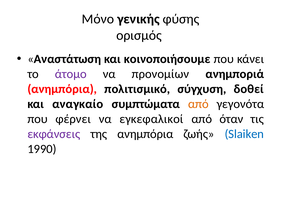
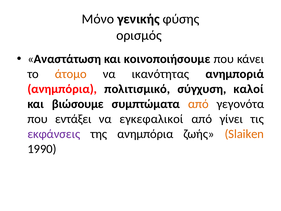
άτομο colour: purple -> orange
προνομίων: προνομίων -> ικανότητας
δοθεί: δοθεί -> καλοί
αναγκαίο: αναγκαίο -> βιώσουμε
φέρνει: φέρνει -> εντάξει
όταν: όταν -> γίνει
Slaiken colour: blue -> orange
